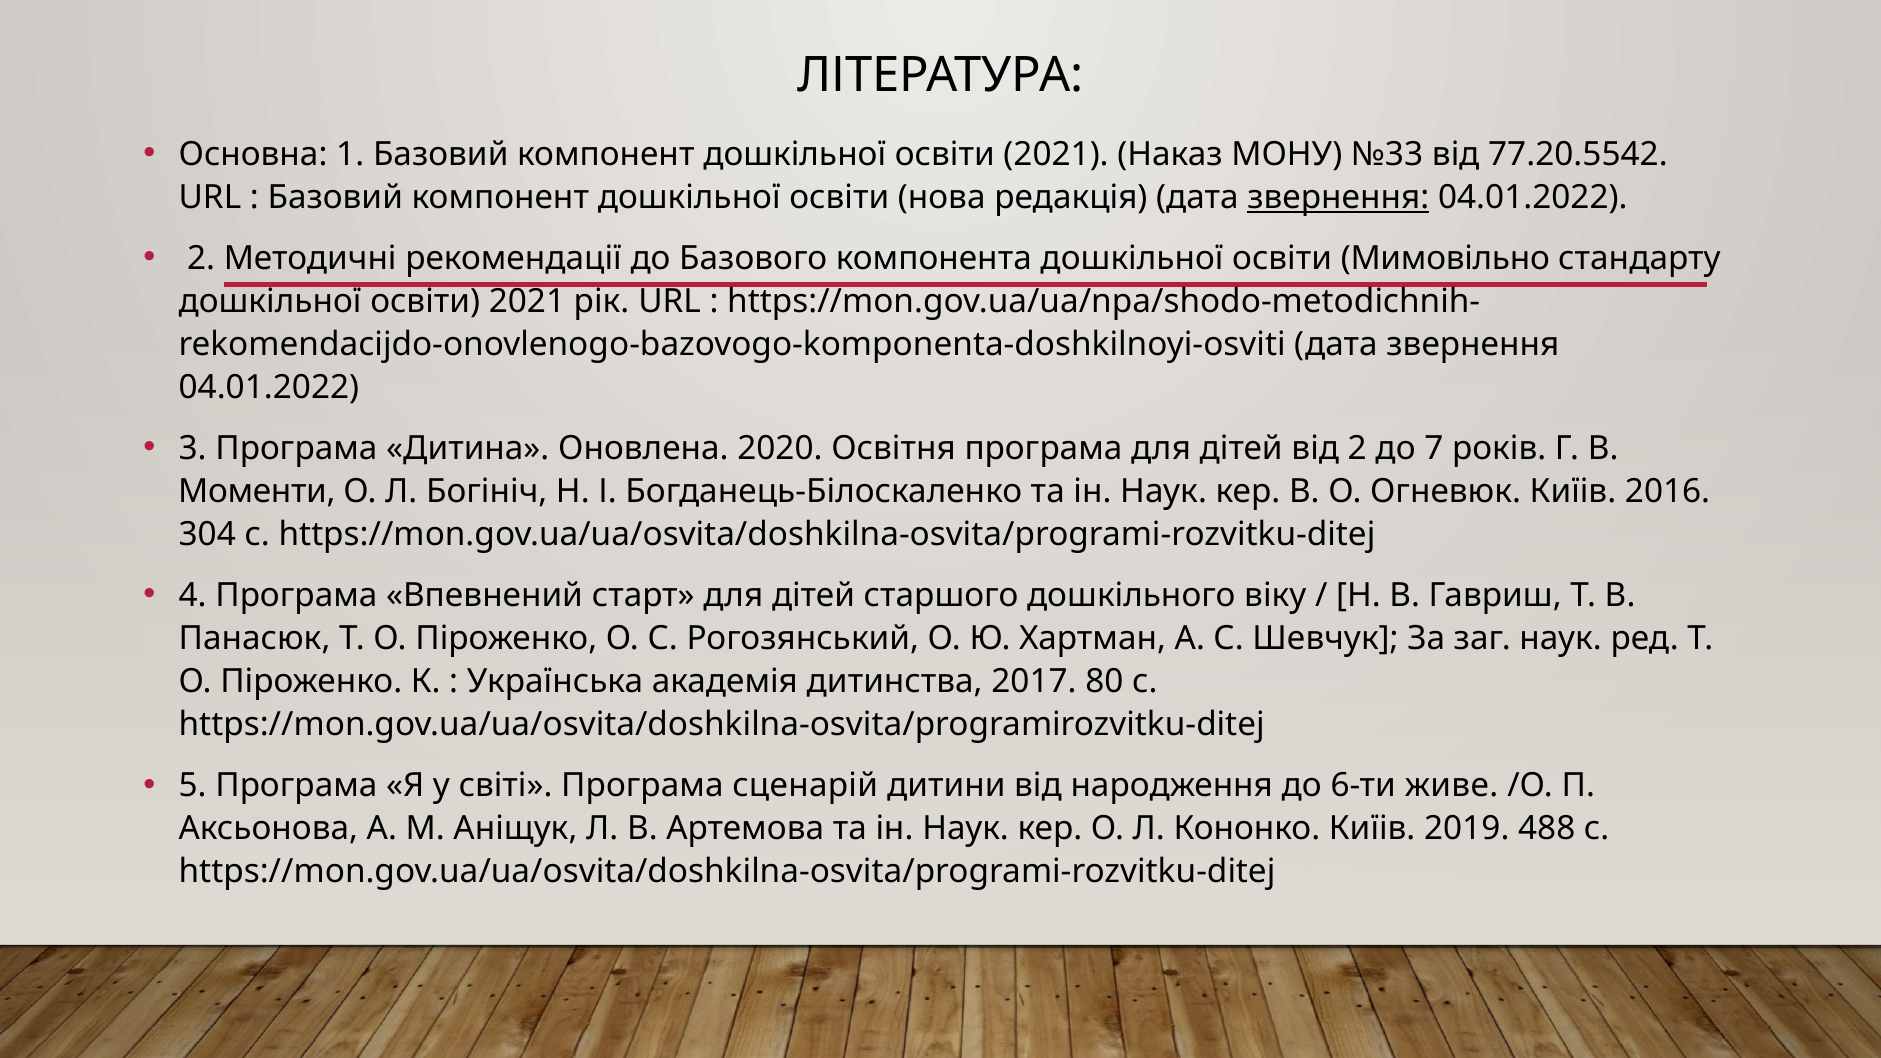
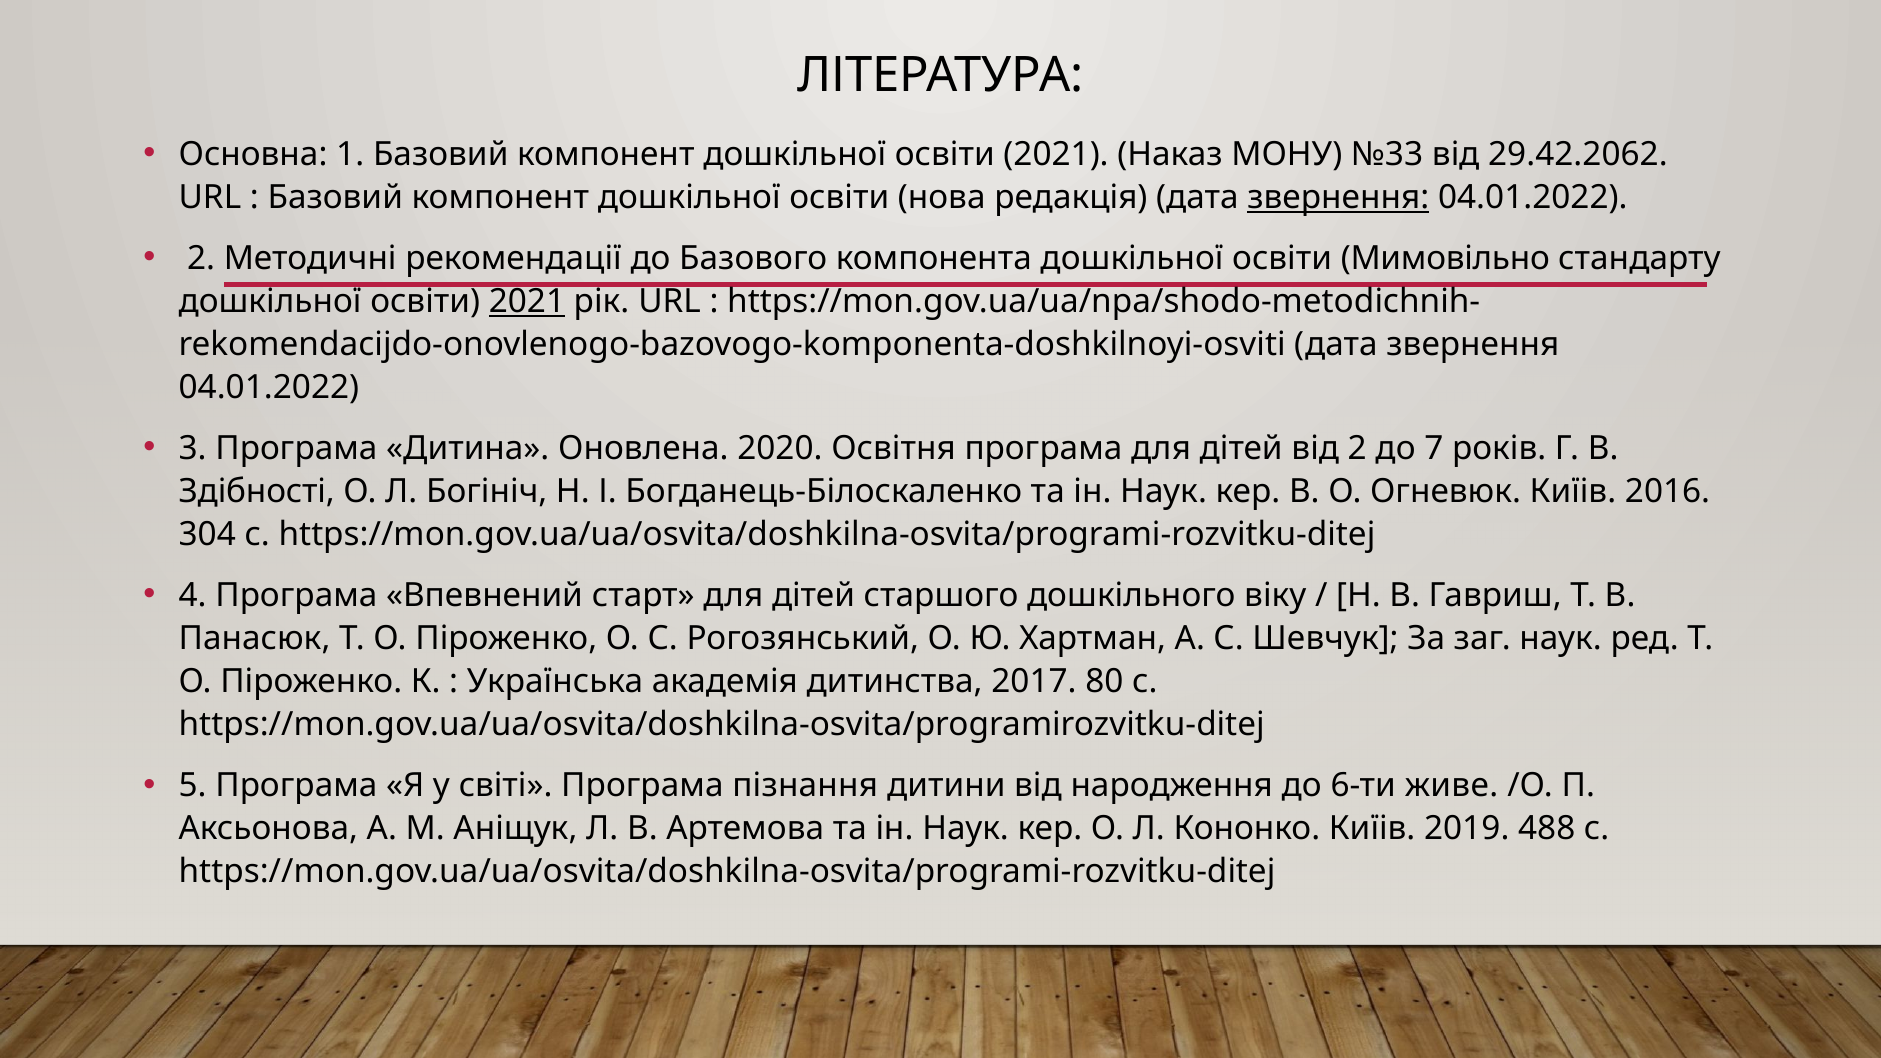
77.20.5542: 77.20.5542 -> 29.42.2062
2021 at (527, 301) underline: none -> present
Моменти: Моменти -> Здібності
сценарій: сценарій -> пізнання
